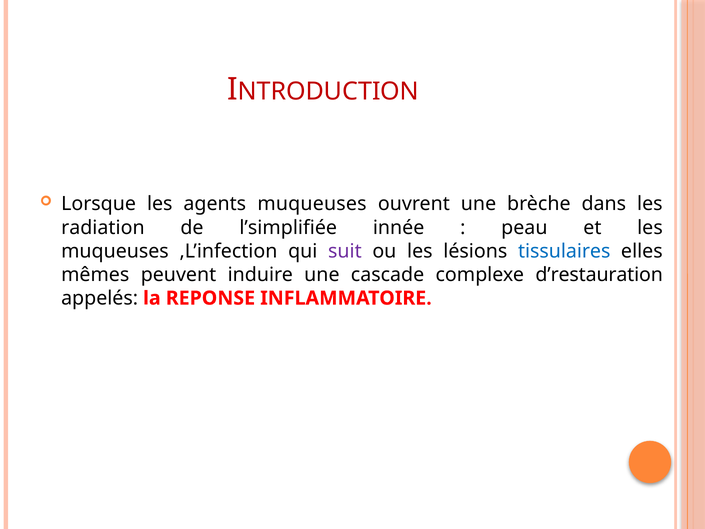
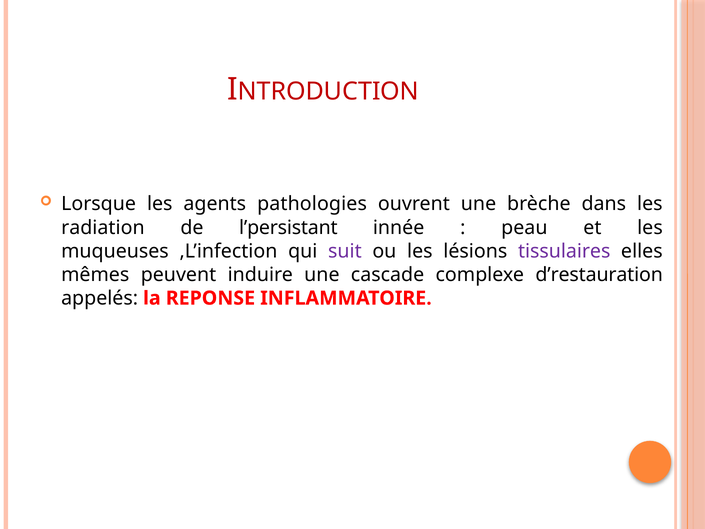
agents muqueuses: muqueuses -> pathologies
l’simplifiée: l’simplifiée -> l’persistant
tissulaires colour: blue -> purple
